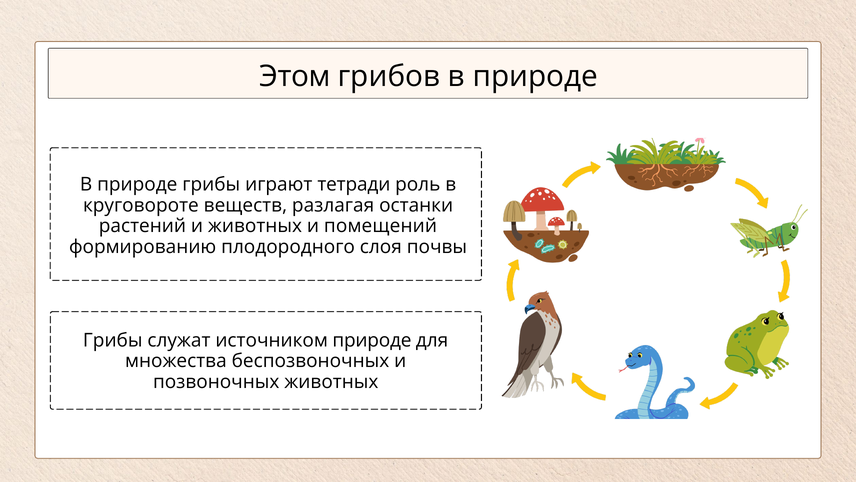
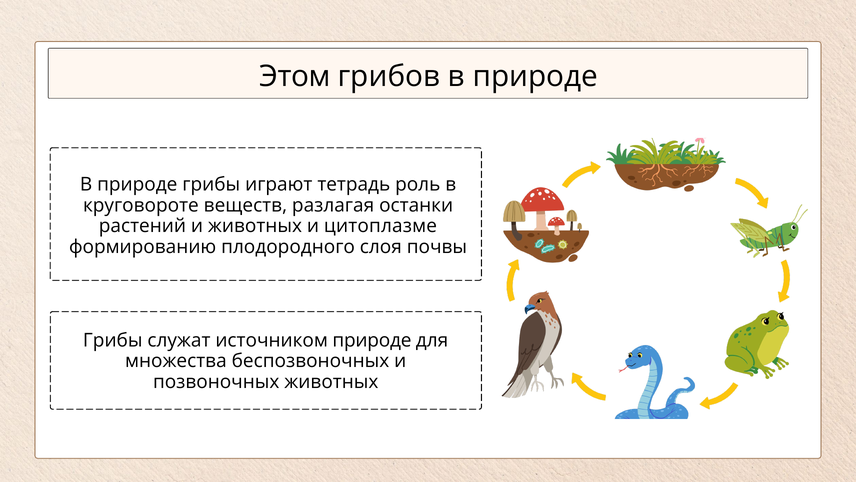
тетради: тетради -> тетрадь
помещений: помещений -> цитоплазме
